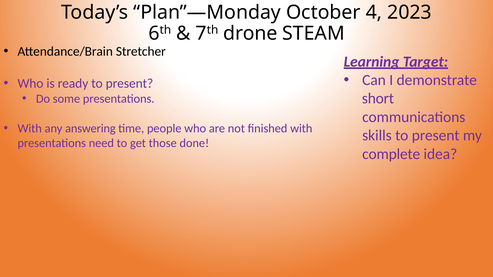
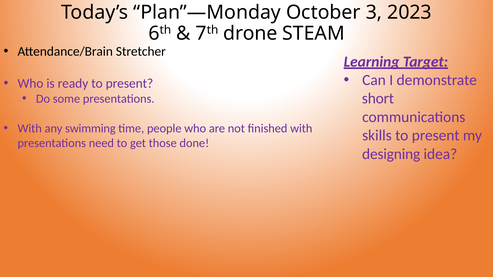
4: 4 -> 3
answering: answering -> swimming
complete: complete -> designing
